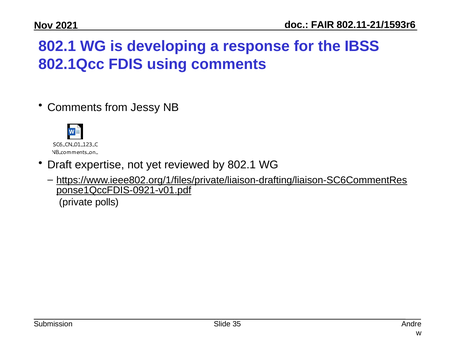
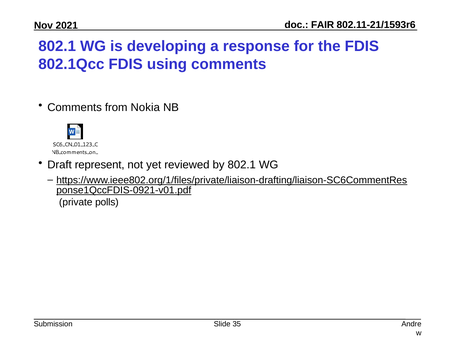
the IBSS: IBSS -> FDIS
Jessy: Jessy -> Nokia
expertise: expertise -> represent
